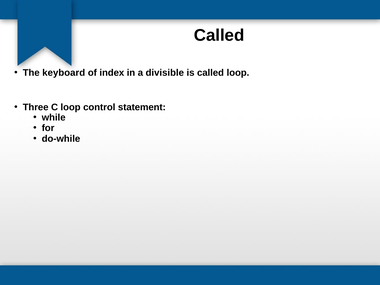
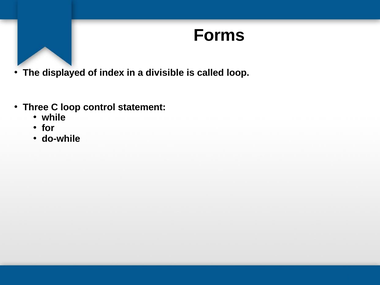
Called at (219, 35): Called -> Forms
keyboard: keyboard -> displayed
